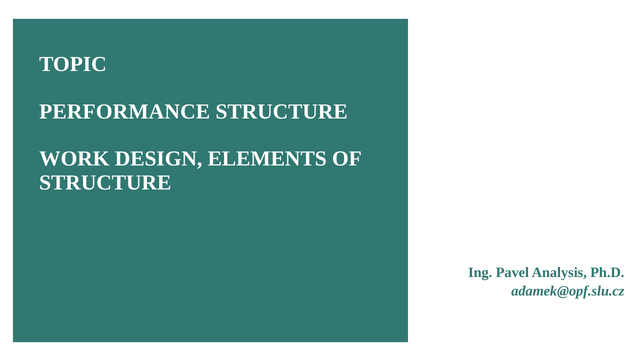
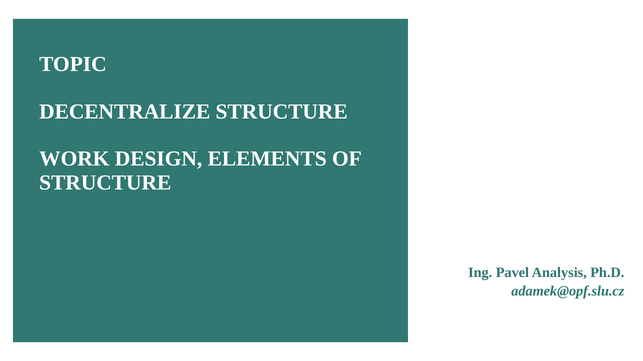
PERFORMANCE: PERFORMANCE -> DECENTRALIZE
